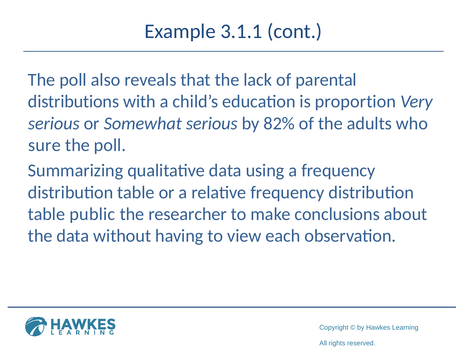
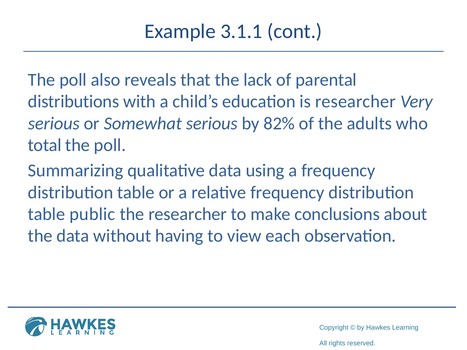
is proportion: proportion -> researcher
sure: sure -> total
